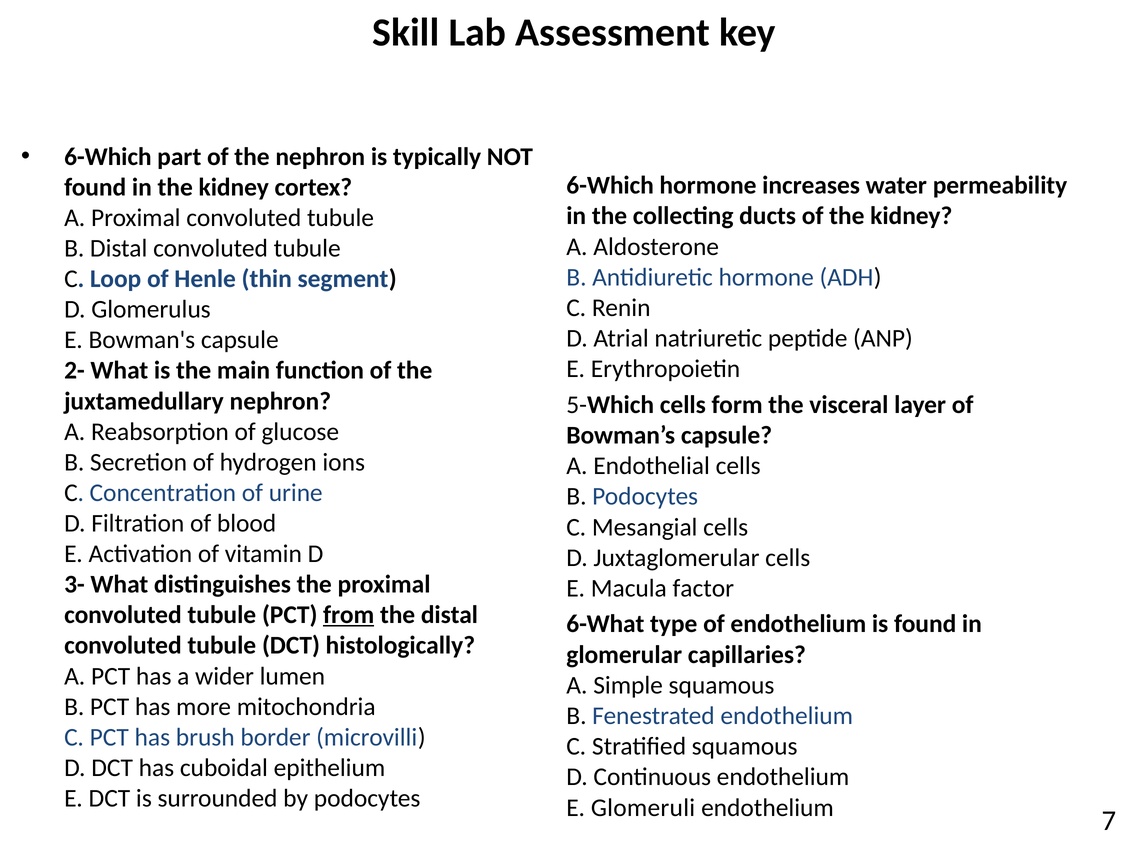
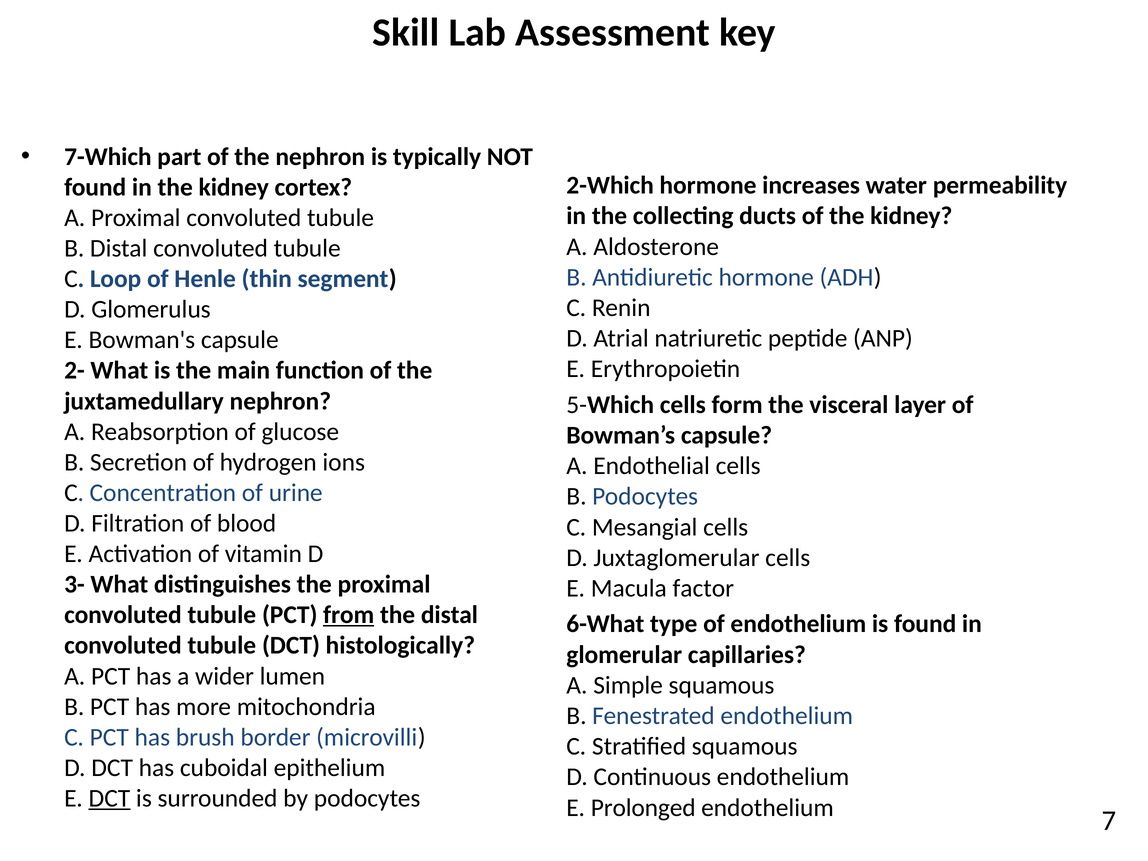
6-Which at (108, 157): 6-Which -> 7-Which
6-Which at (610, 185): 6-Which -> 2-Which
DCT at (109, 798) underline: none -> present
Glomeruli: Glomeruli -> Prolonged
